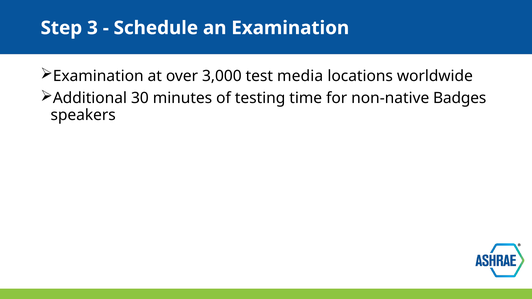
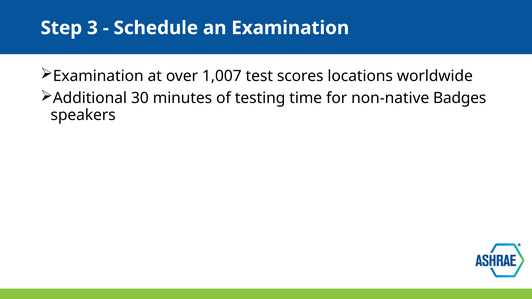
3,000: 3,000 -> 1,007
media: media -> scores
